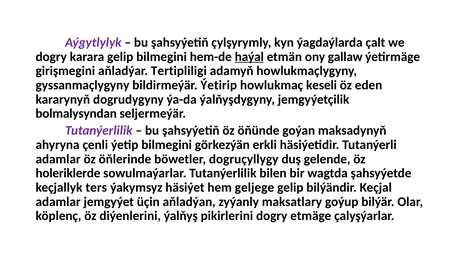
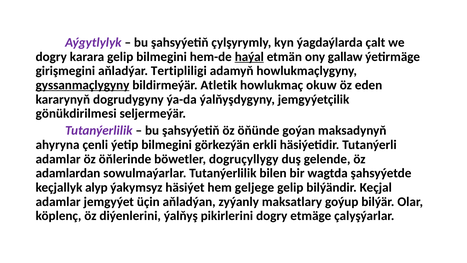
gyssanmaçlygyny underline: none -> present
Ýetirip: Ýetirip -> Atletik
keseli: keseli -> okuw
bolmalysyndan: bolmalysyndan -> gönükdirilmesi
holeriklerde: holeriklerde -> adamlardan
ters: ters -> alyp
